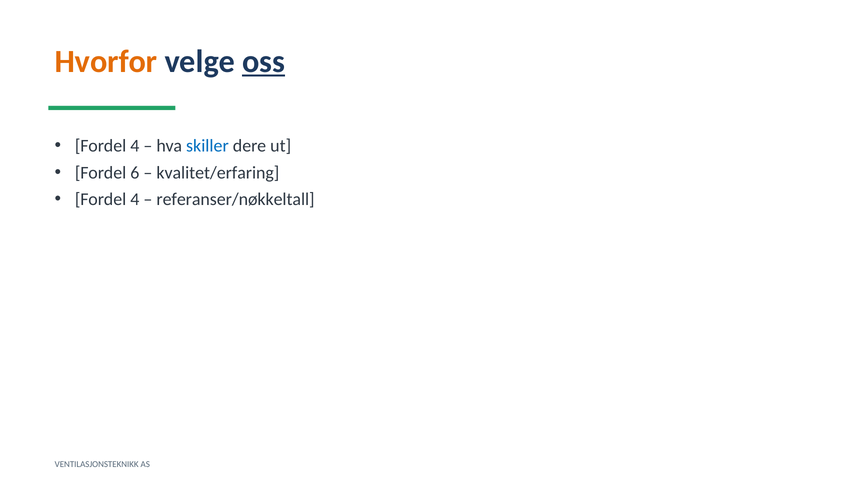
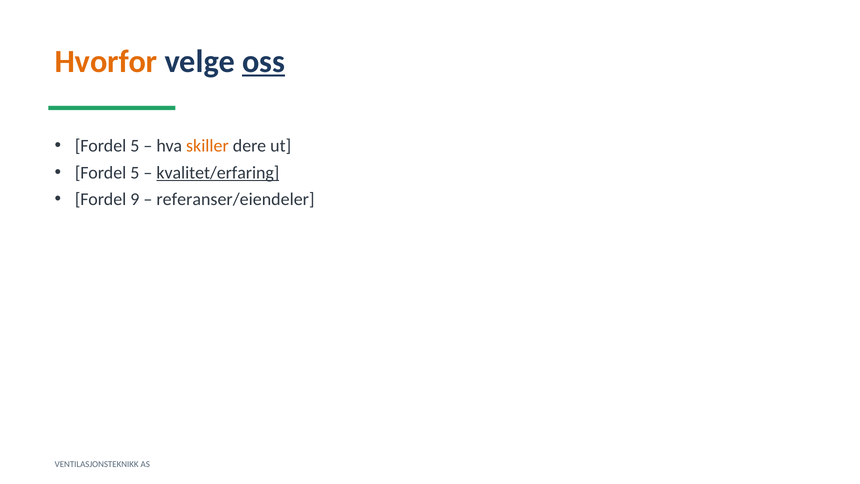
4 at (135, 146): 4 -> 5
skiller colour: blue -> orange
6 at (135, 173): 6 -> 5
kvalitet/erfaring underline: none -> present
4 at (135, 199): 4 -> 9
referanser/nøkkeltall: referanser/nøkkeltall -> referanser/eiendeler
